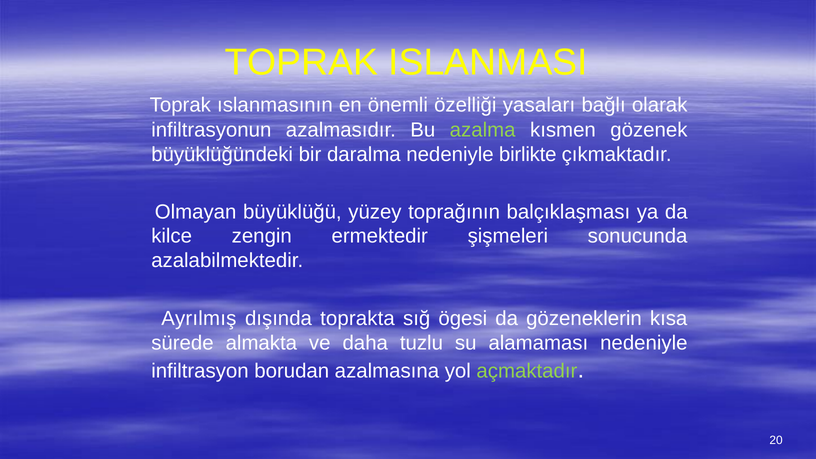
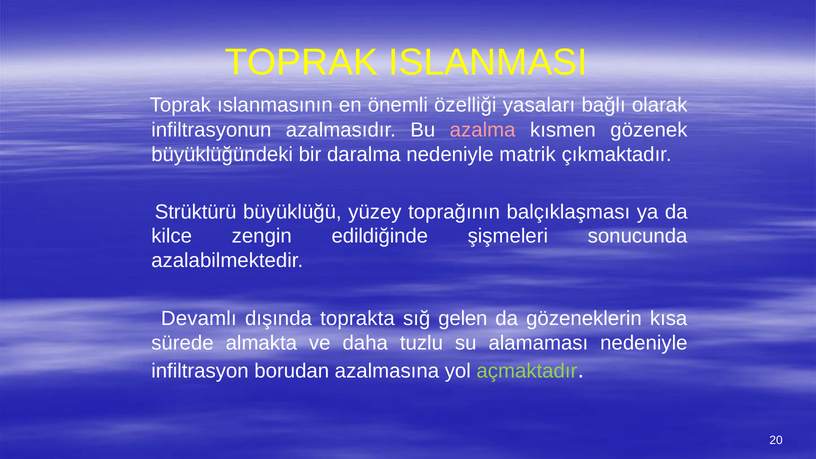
azalma colour: light green -> pink
birlikte: birlikte -> matrik
Olmayan: Olmayan -> Strüktürü
ermektedir: ermektedir -> edildiğinde
Ayrılmış: Ayrılmış -> Devamlı
ögesi: ögesi -> gelen
